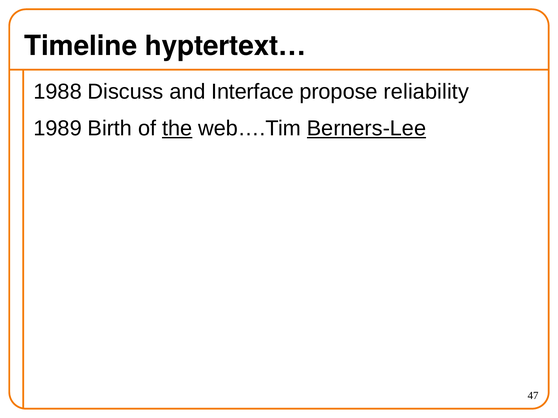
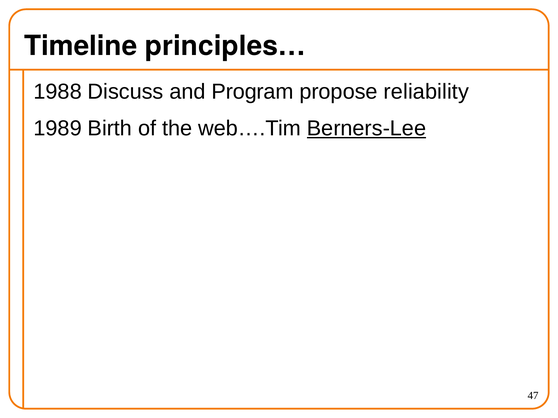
hyptertext…: hyptertext… -> principles…
Interface: Interface -> Program
the underline: present -> none
